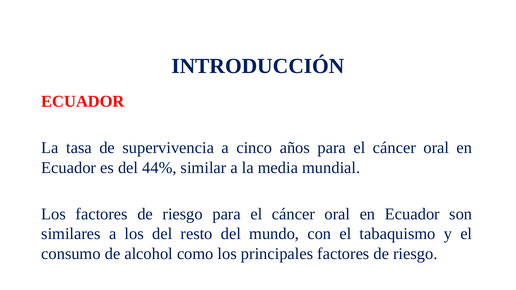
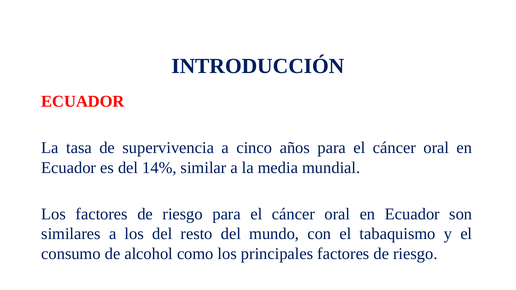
44%: 44% -> 14%
